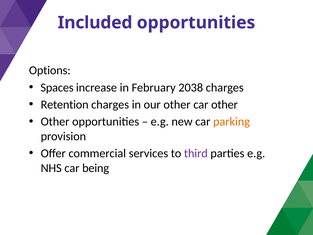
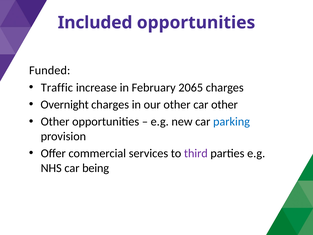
Options: Options -> Funded
Spaces: Spaces -> Traffic
2038: 2038 -> 2065
Retention: Retention -> Overnight
parking colour: orange -> blue
